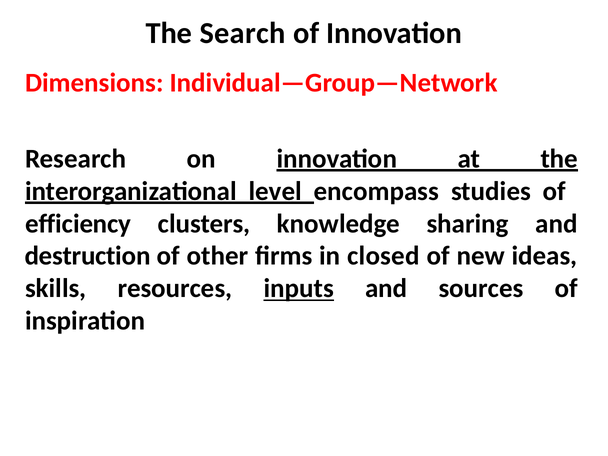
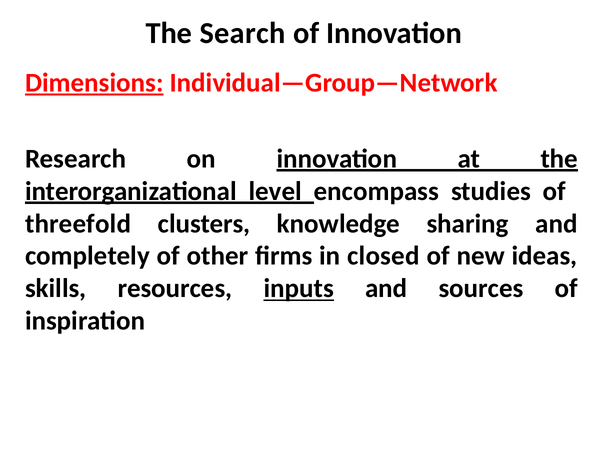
Dimensions underline: none -> present
efficiency: efficiency -> threefold
destruction: destruction -> completely
